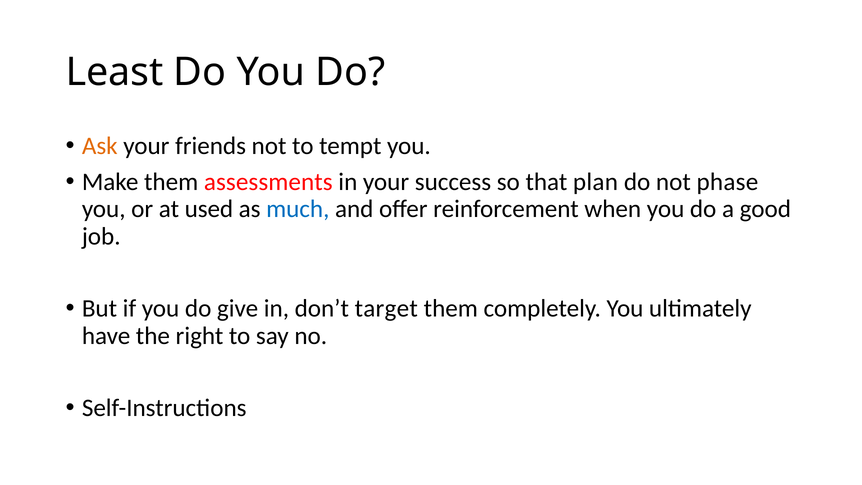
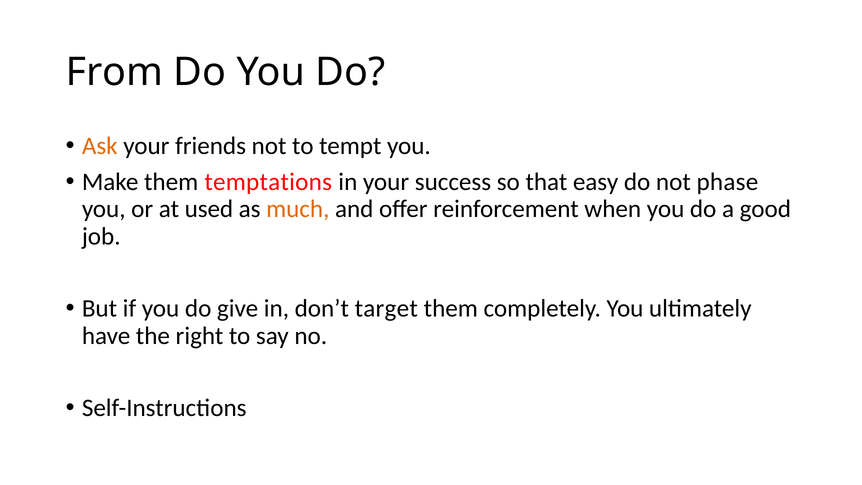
Least: Least -> From
assessments: assessments -> temptations
plan: plan -> easy
much colour: blue -> orange
